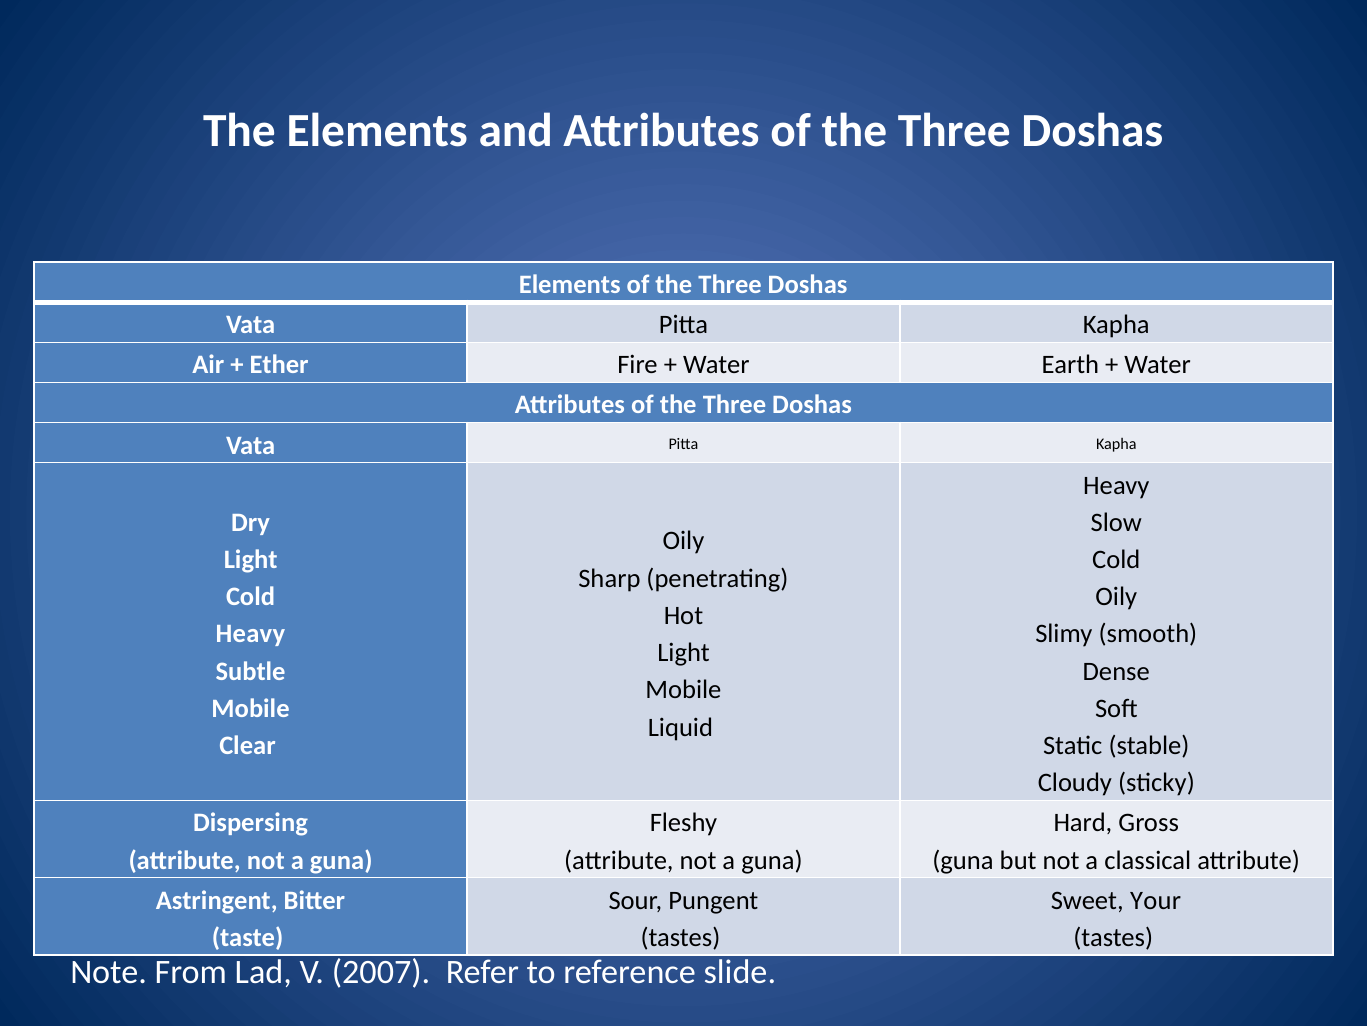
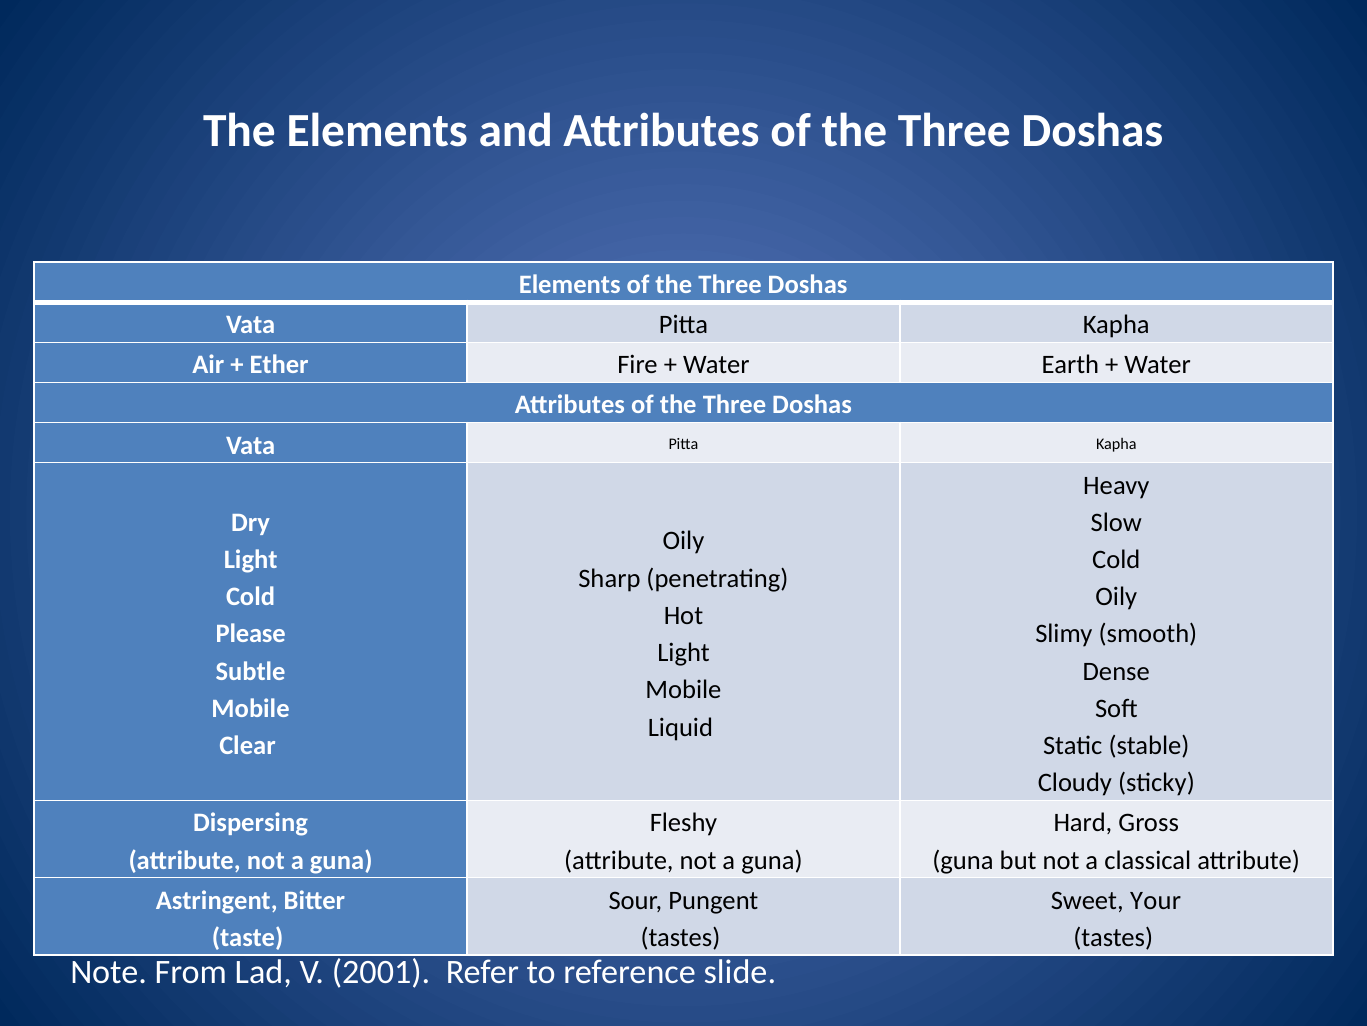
Heavy at (250, 634): Heavy -> Please
2007: 2007 -> 2001
